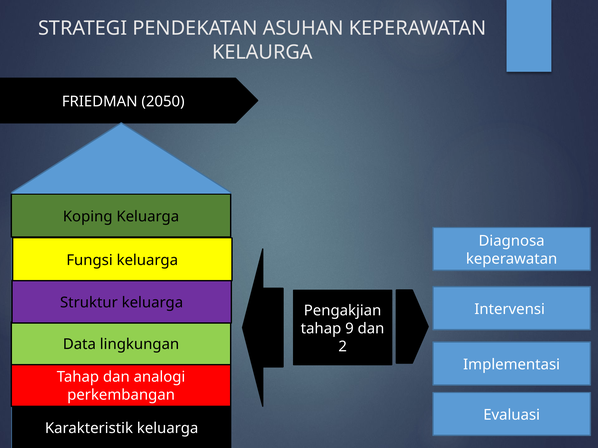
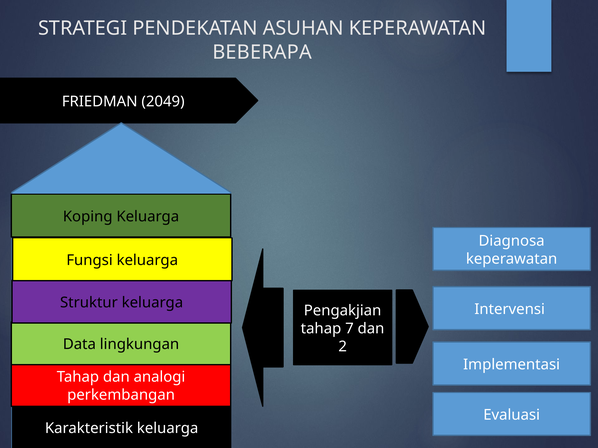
KELAURGA: KELAURGA -> BEBERAPA
2050: 2050 -> 2049
9: 9 -> 7
